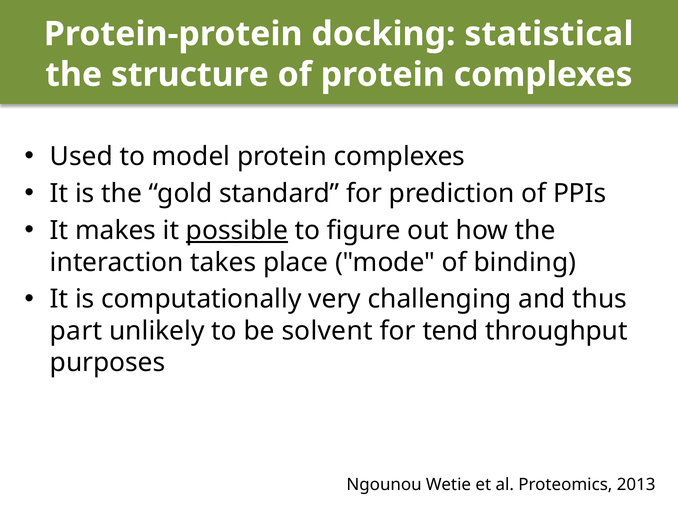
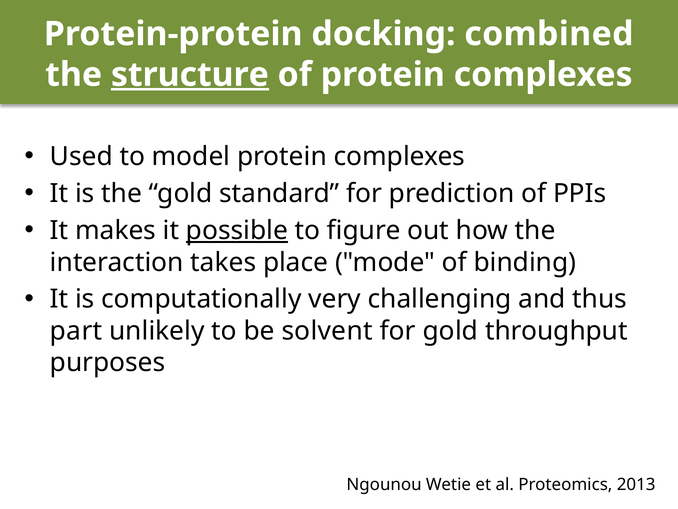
statistical: statistical -> combined
structure underline: none -> present
for tend: tend -> gold
